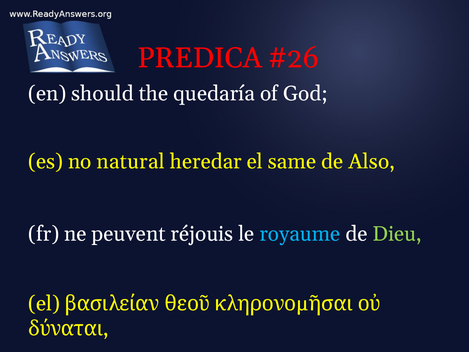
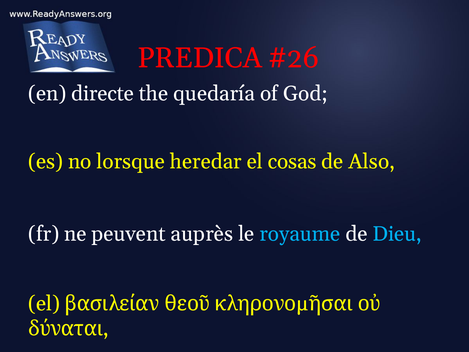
should: should -> directe
natural: natural -> lorsque
same: same -> cosas
réjouis: réjouis -> auprès
Dieu colour: light green -> light blue
